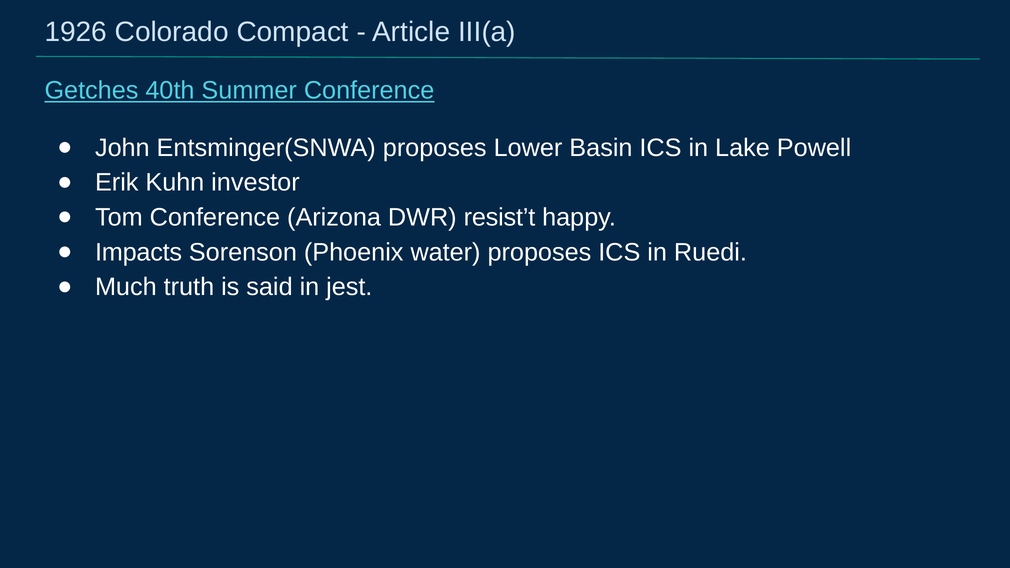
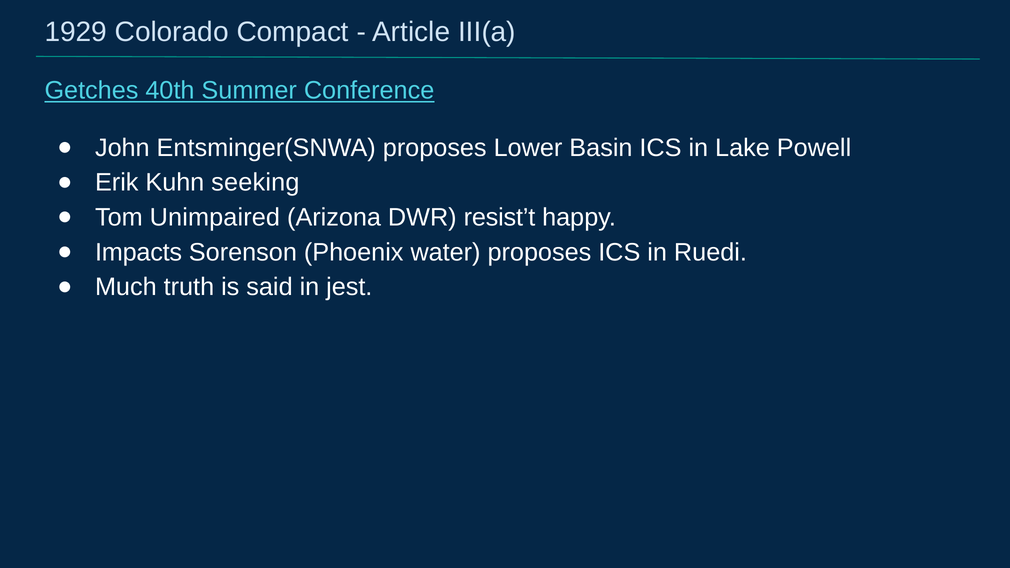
1926: 1926 -> 1929
investor: investor -> seeking
Tom Conference: Conference -> Unimpaired
